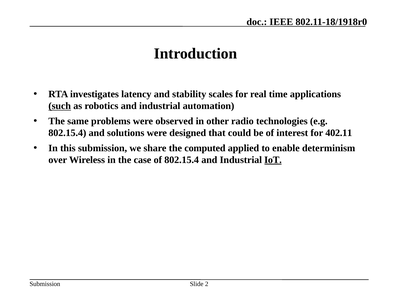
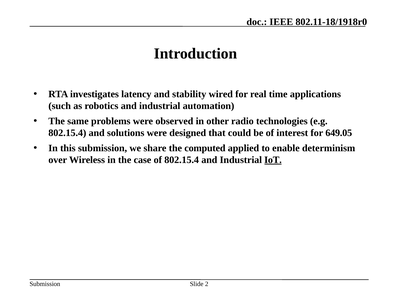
scales: scales -> wired
such underline: present -> none
402.11: 402.11 -> 649.05
